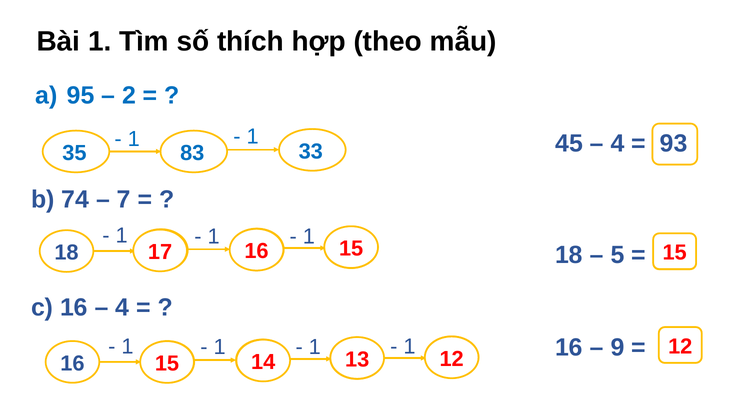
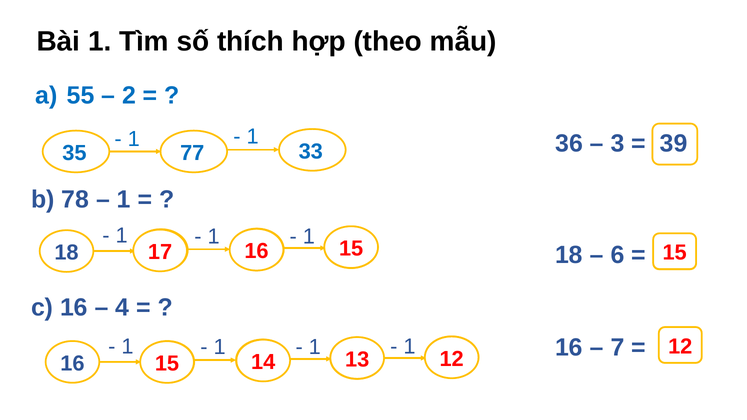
95: 95 -> 55
45: 45 -> 36
4 at (617, 144): 4 -> 3
93: 93 -> 39
83: 83 -> 77
74: 74 -> 78
7 at (124, 200): 7 -> 1
5: 5 -> 6
9: 9 -> 7
